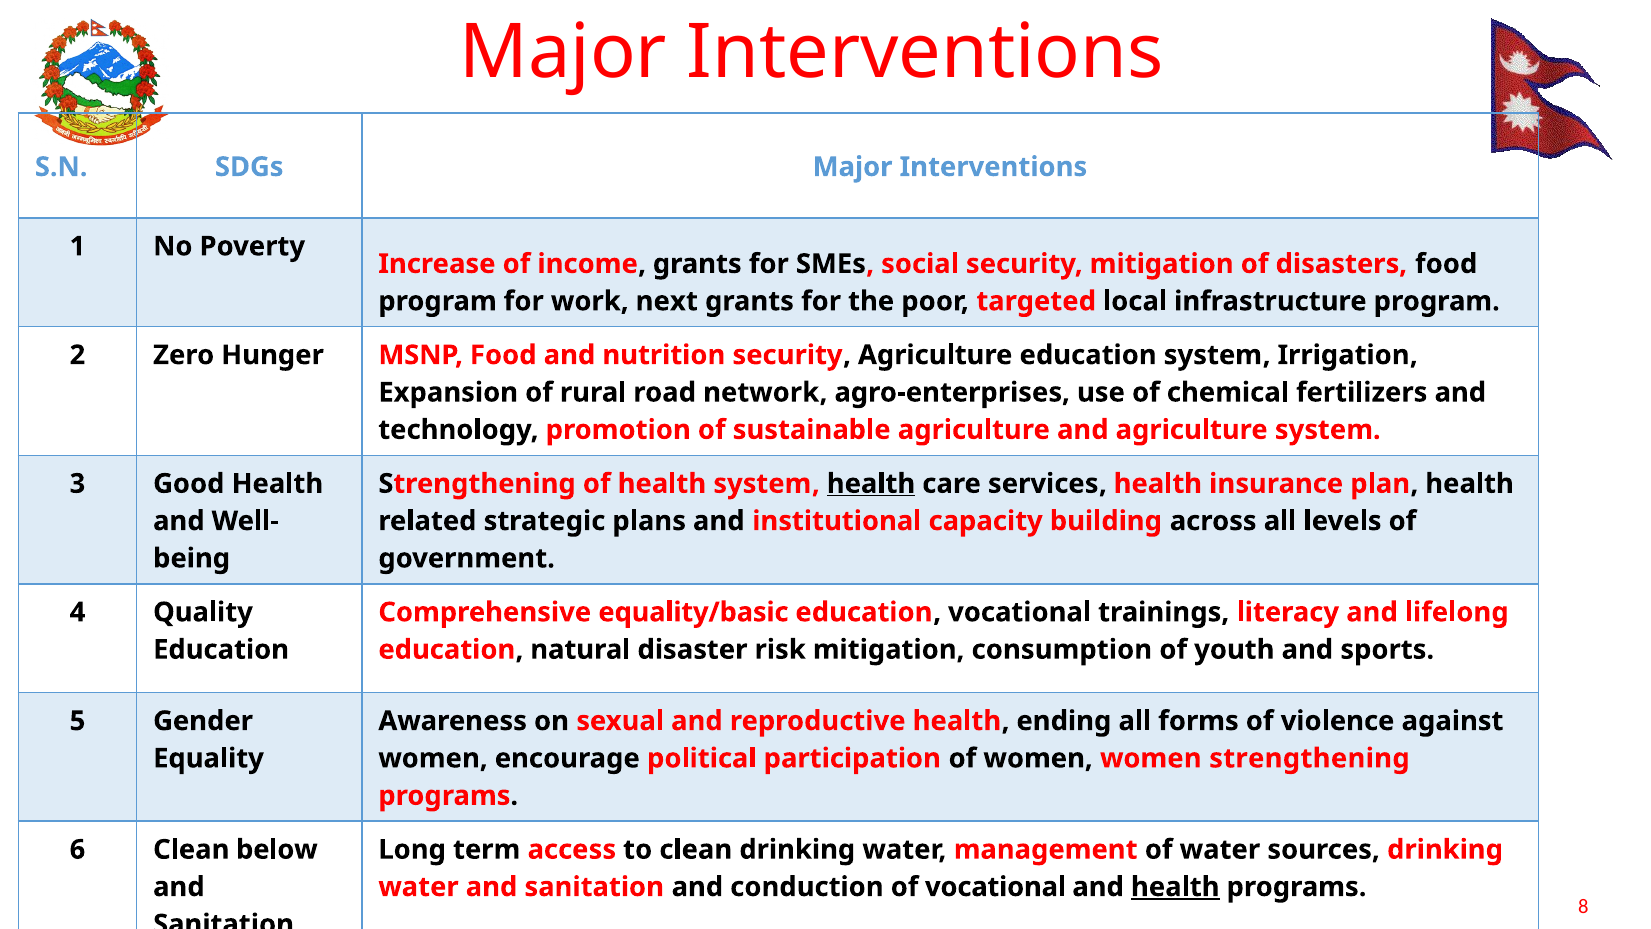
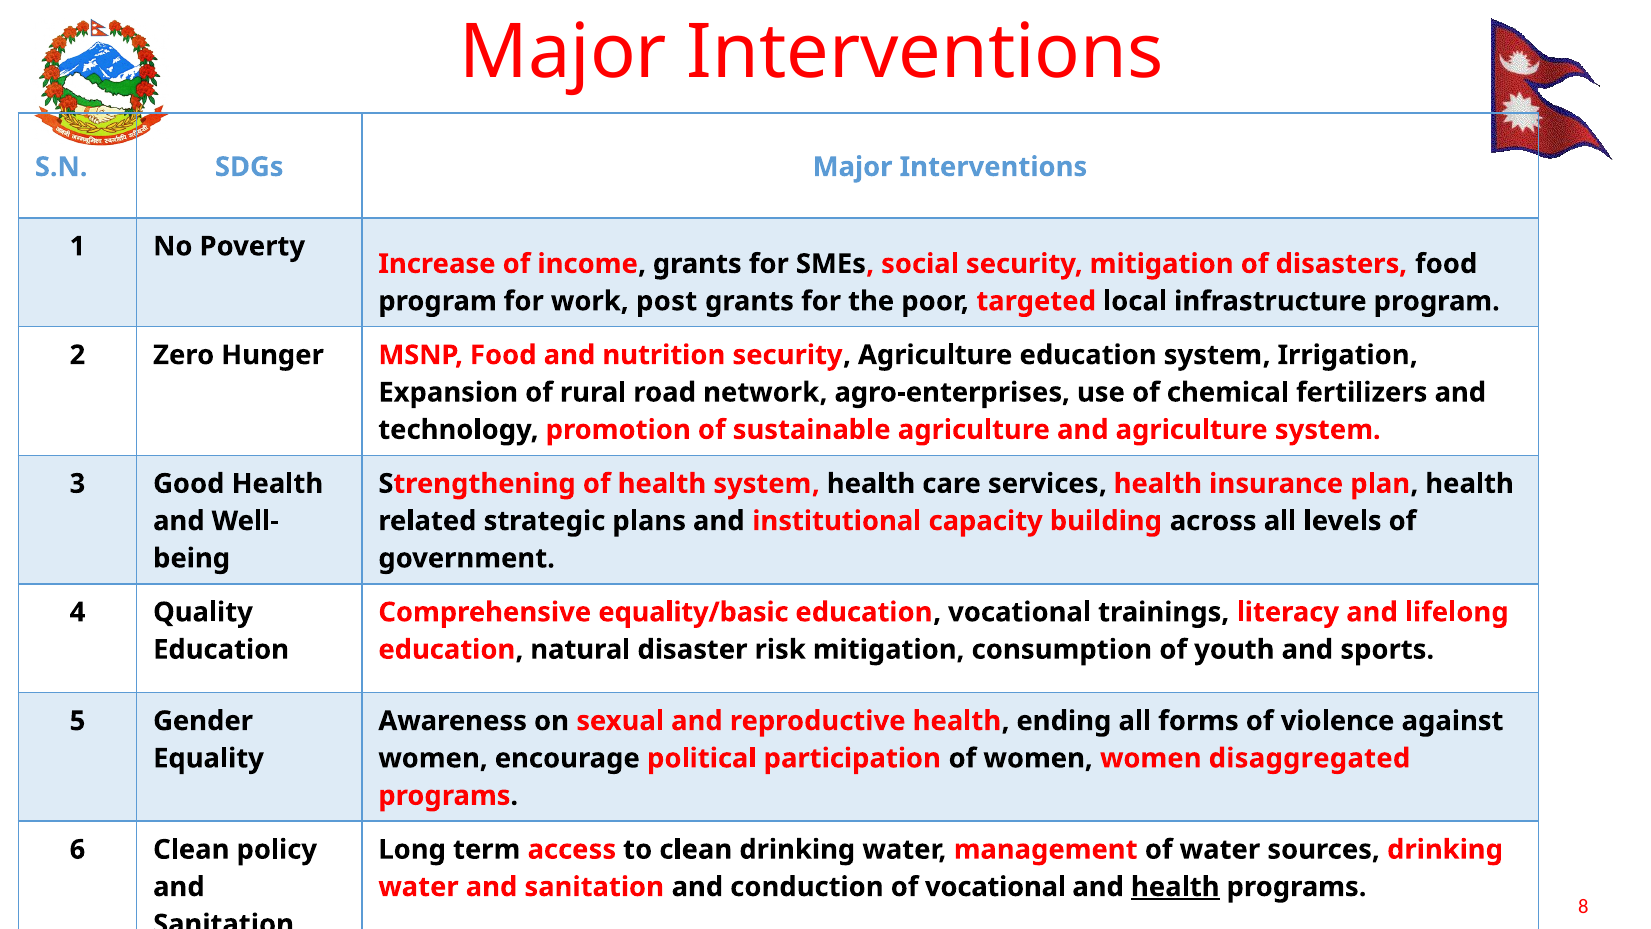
next: next -> post
health at (871, 484) underline: present -> none
women strengthening: strengthening -> disaggregated
below: below -> policy
